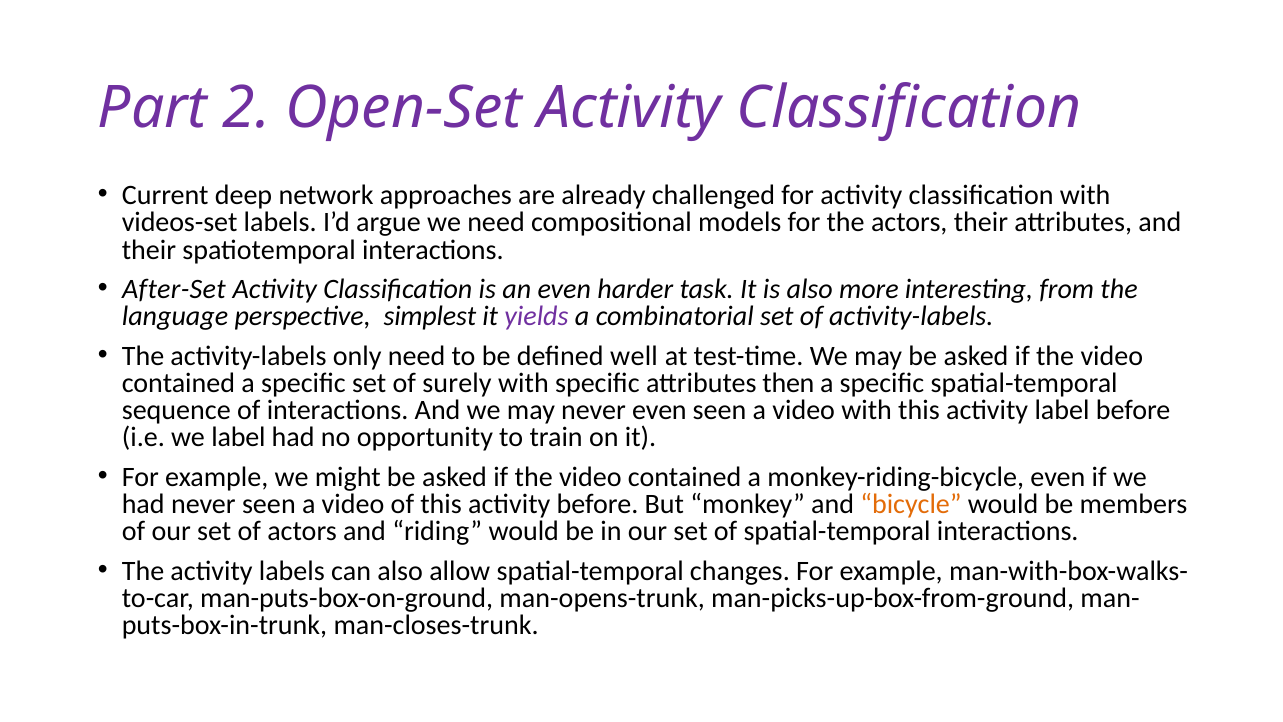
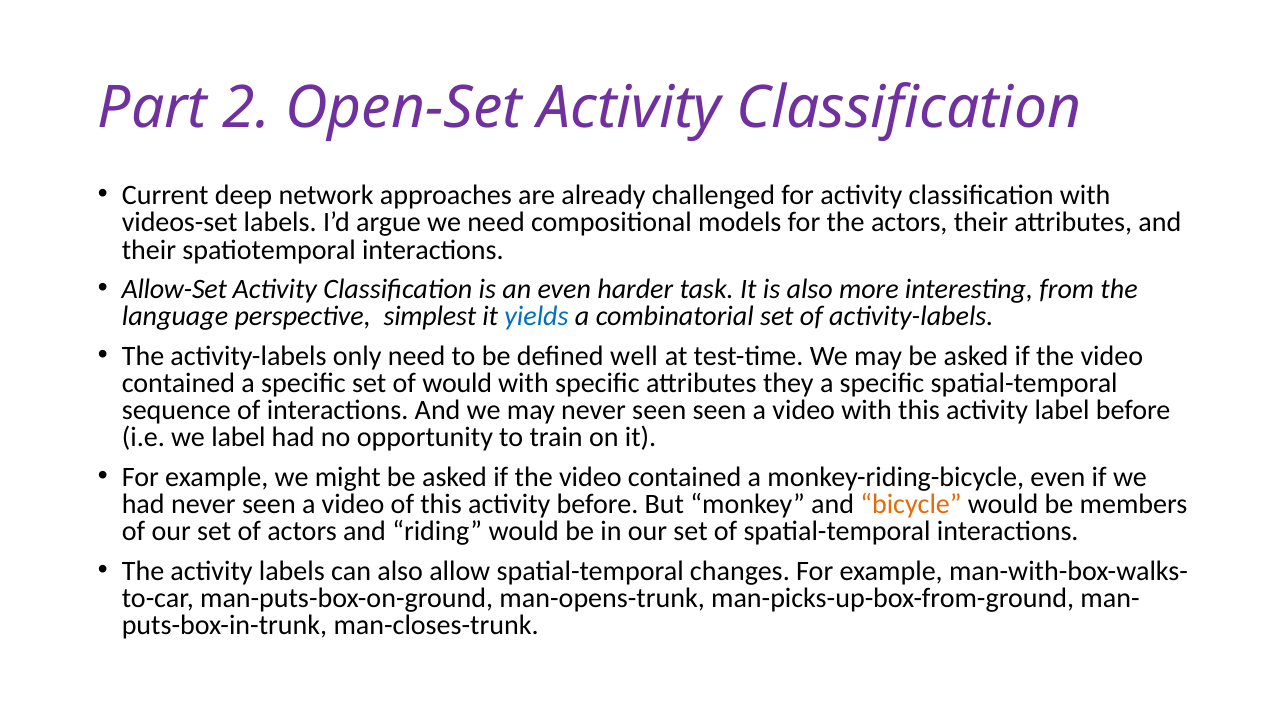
After-Set: After-Set -> Allow-Set
yields colour: purple -> blue
of surely: surely -> would
then: then -> they
may never even: even -> seen
